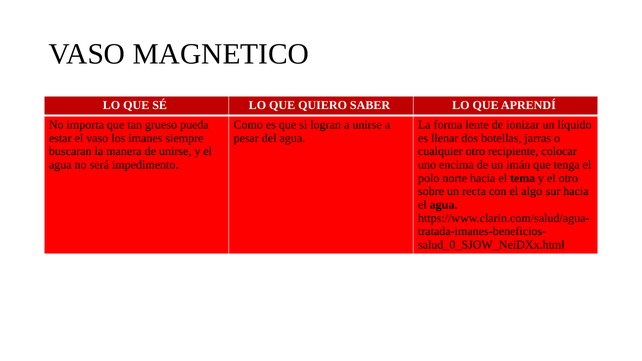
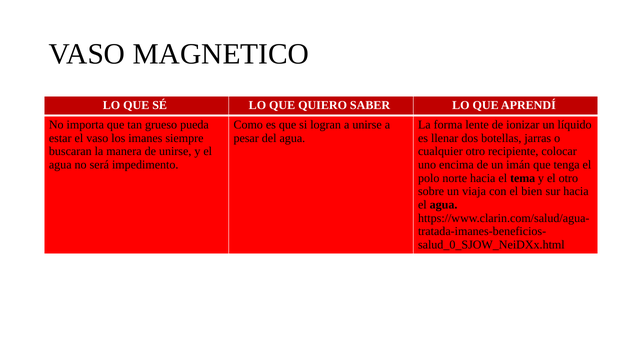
recta: recta -> viaja
algo: algo -> bien
